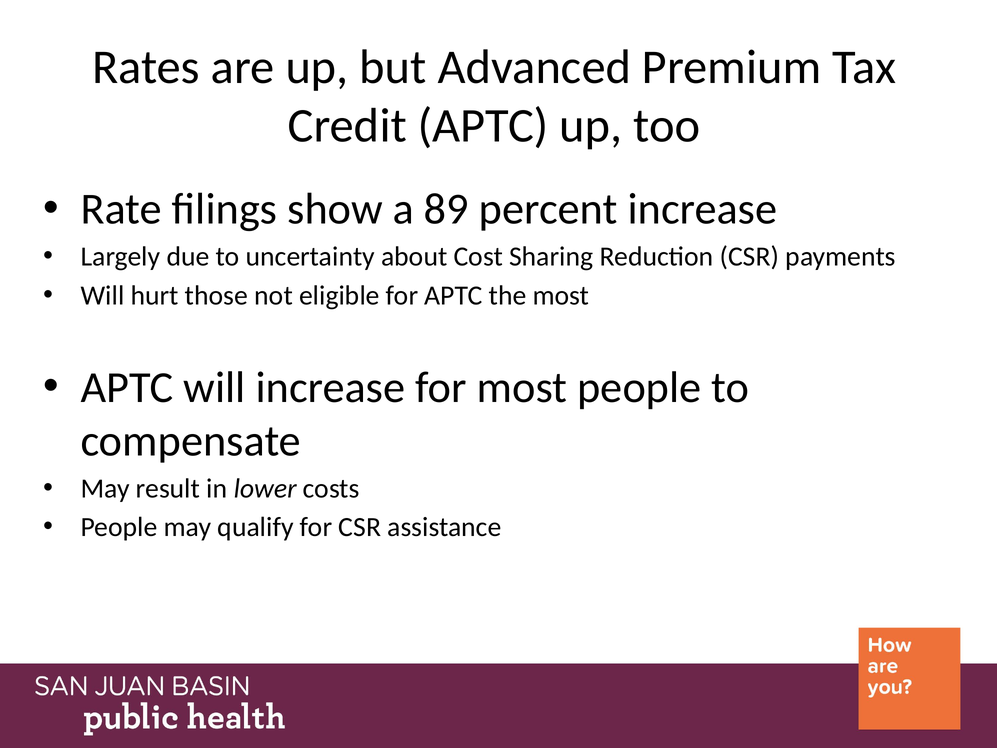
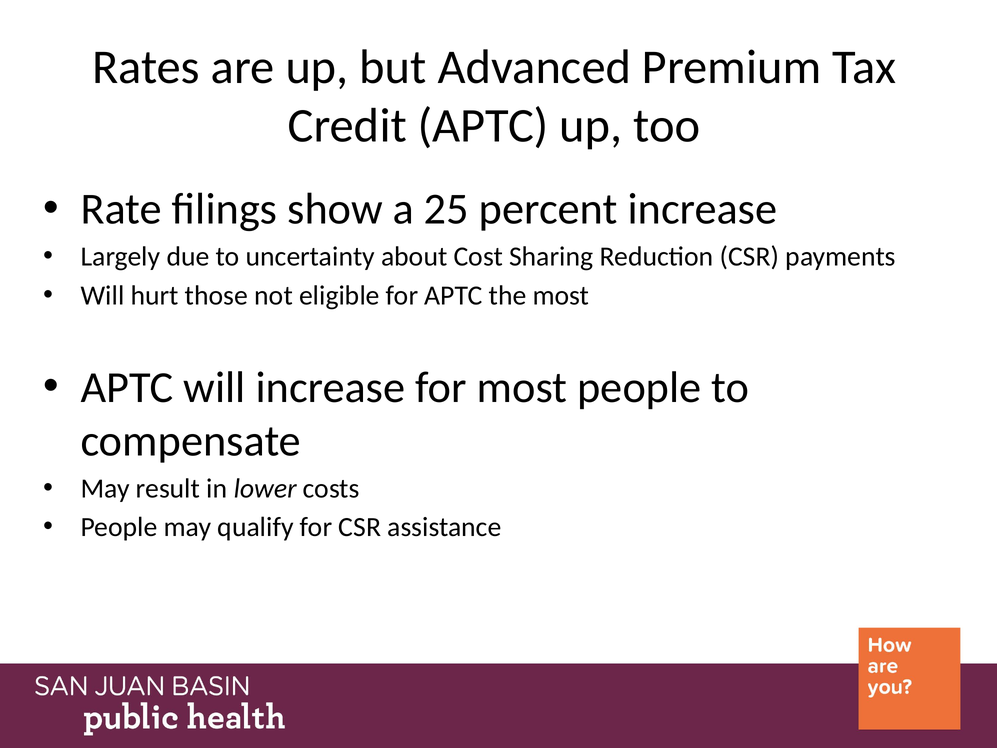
89: 89 -> 25
